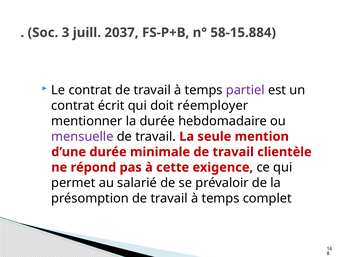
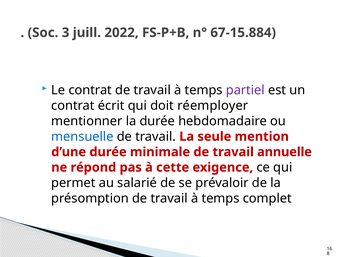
2037: 2037 -> 2022
58-15.884: 58-15.884 -> 67-15.884
mensuelle colour: purple -> blue
clientèle: clientèle -> annuelle
